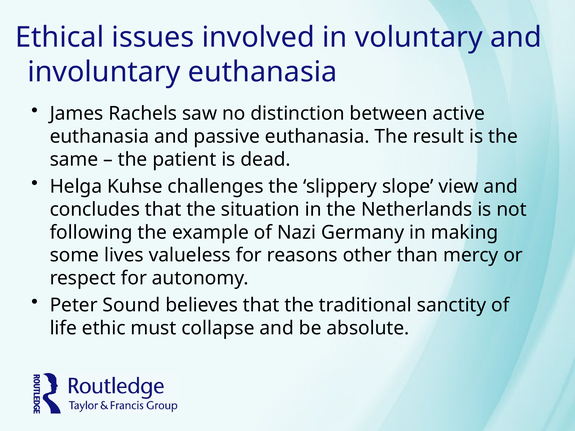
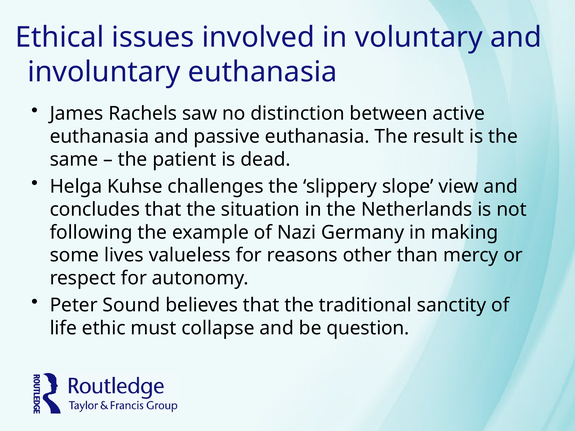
absolute: absolute -> question
